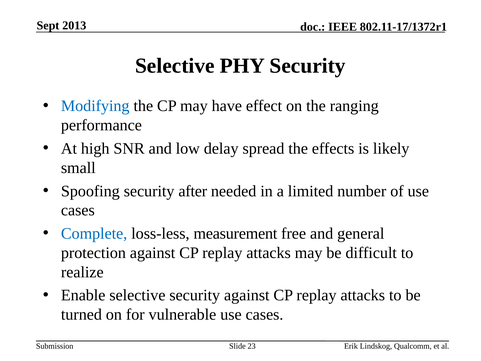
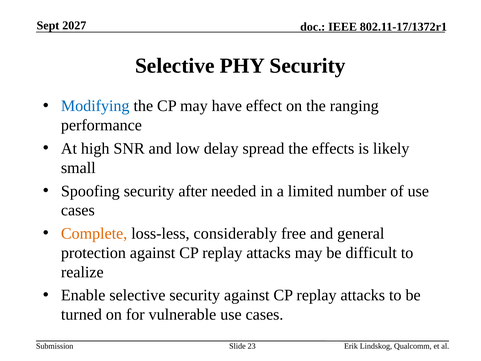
2013: 2013 -> 2027
Complete colour: blue -> orange
measurement: measurement -> considerably
